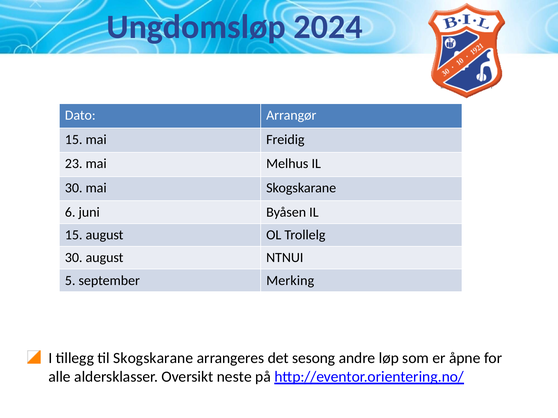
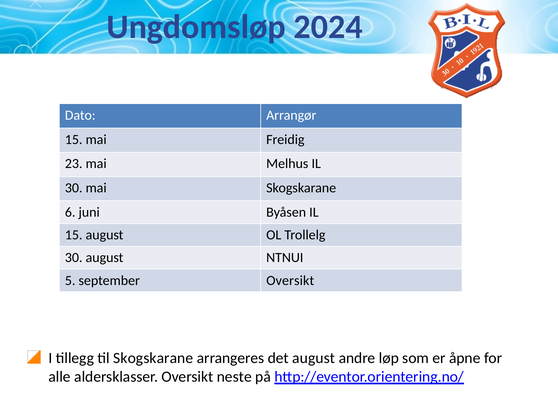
september Merking: Merking -> Oversikt
det sesong: sesong -> august
